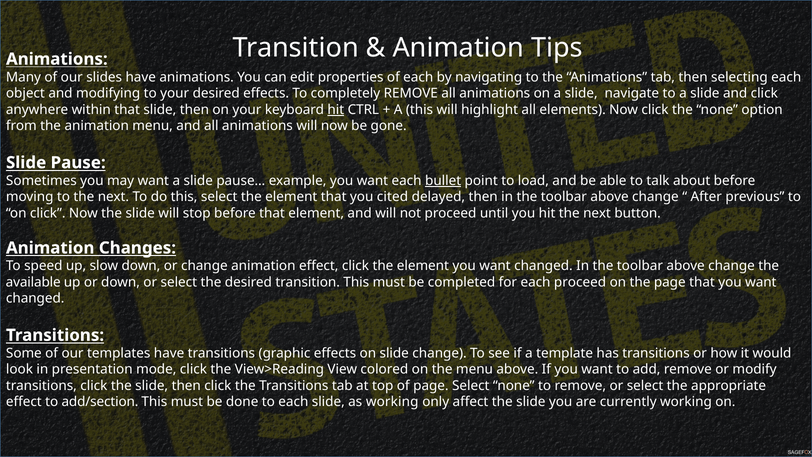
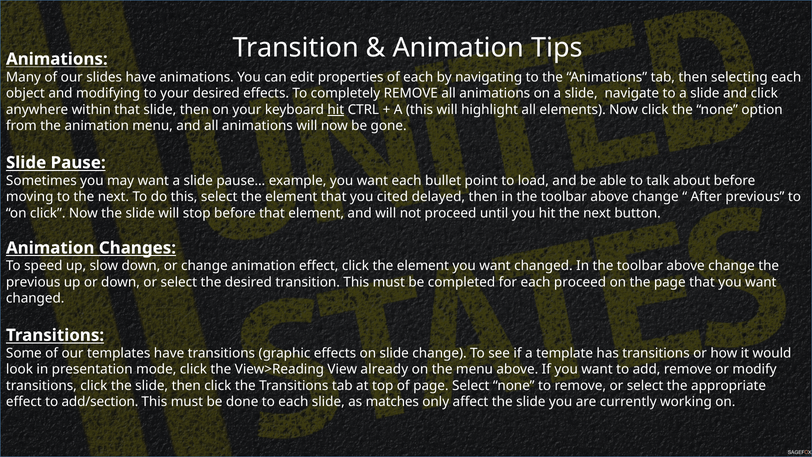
bullet underline: present -> none
available at (33, 282): available -> previous
colored: colored -> already
as working: working -> matches
